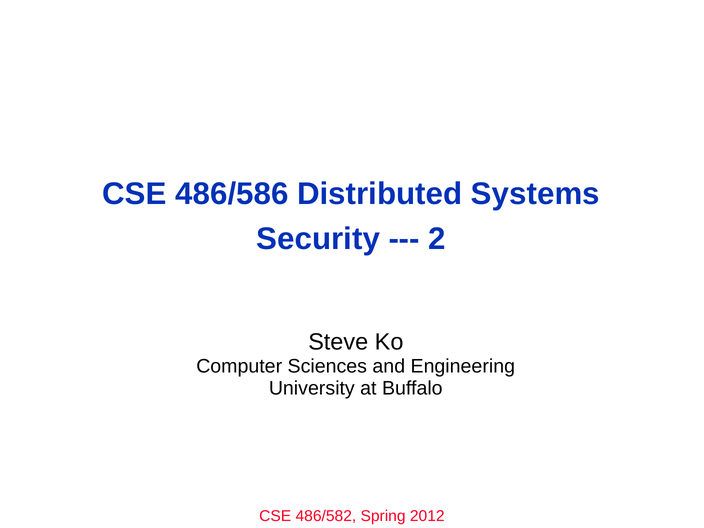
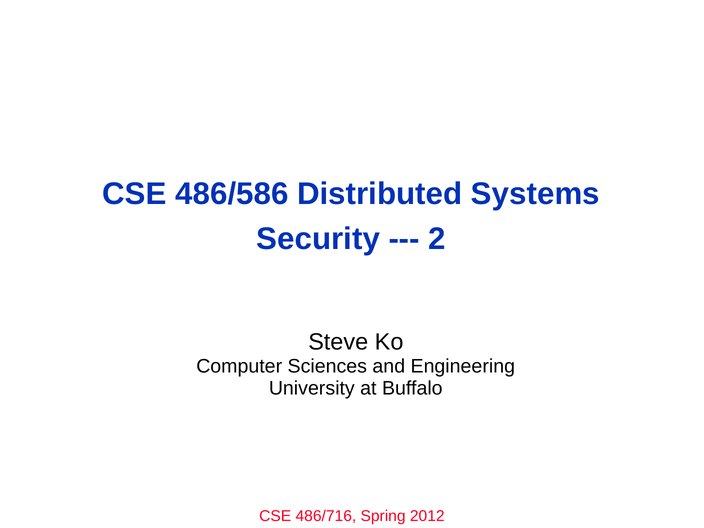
486/582: 486/582 -> 486/716
